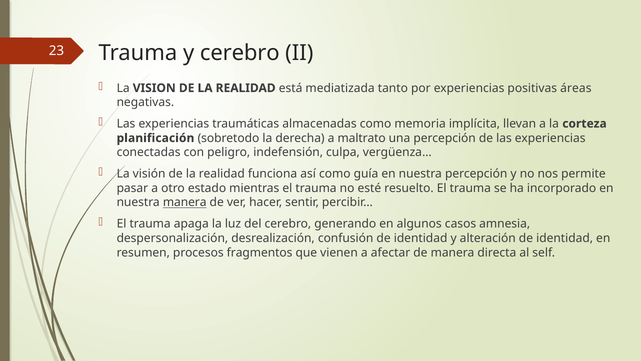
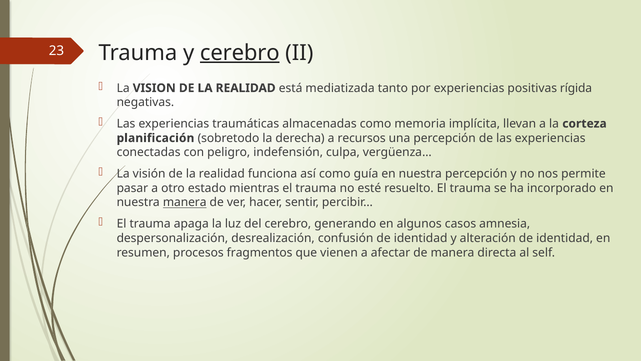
cerebro at (240, 53) underline: none -> present
áreas: áreas -> rígida
maltrato: maltrato -> recursos
